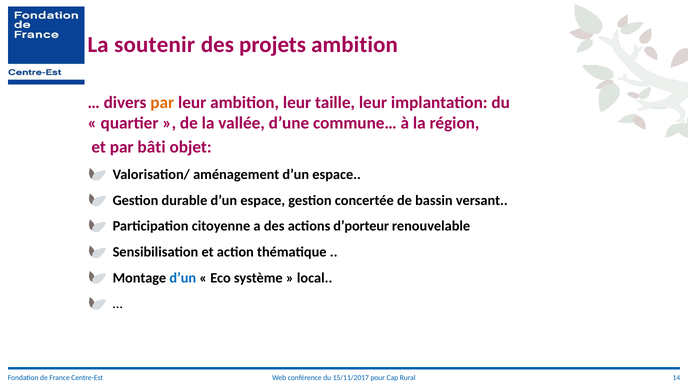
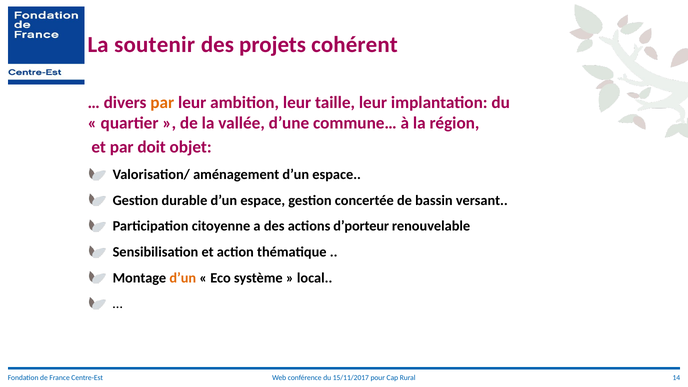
projets ambition: ambition -> cohérent
bâti: bâti -> doit
d’un at (183, 278) colour: blue -> orange
